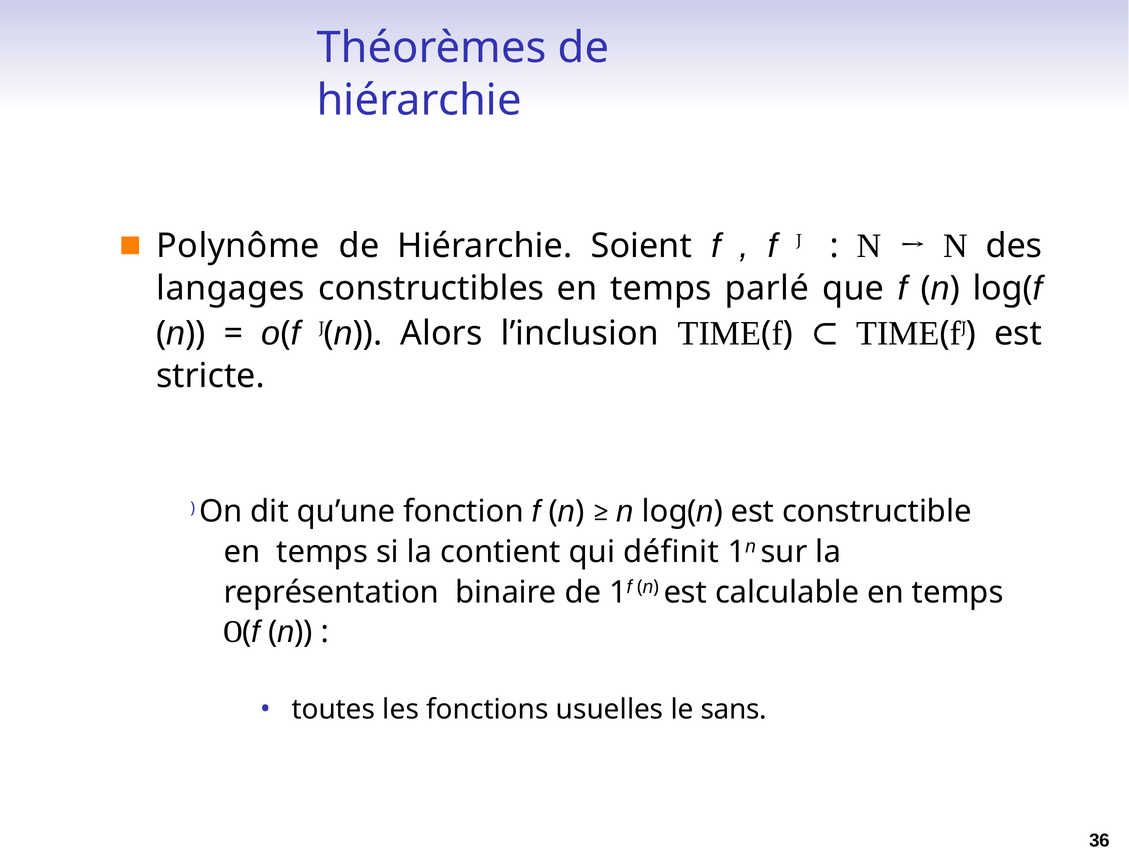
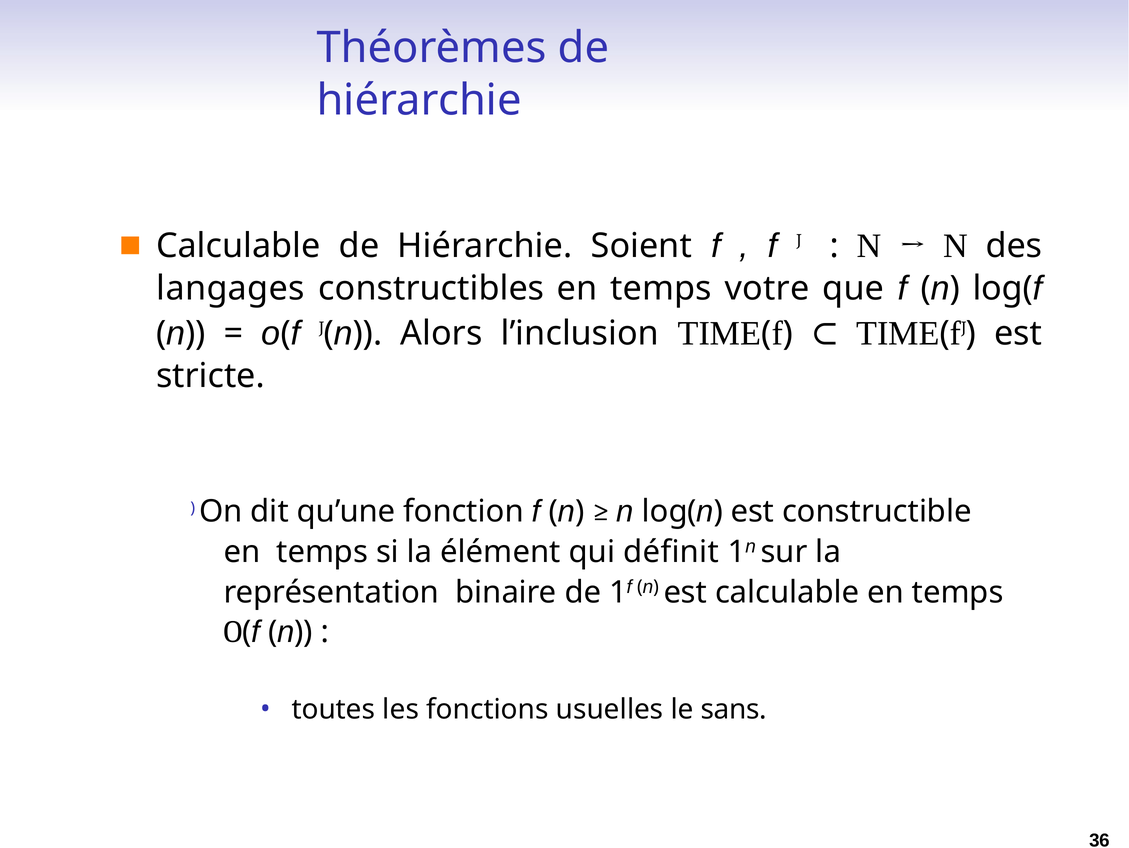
Polynôme at (238, 246): Polynôme -> Calculable
parlé: parlé -> votre
contient: contient -> élément
